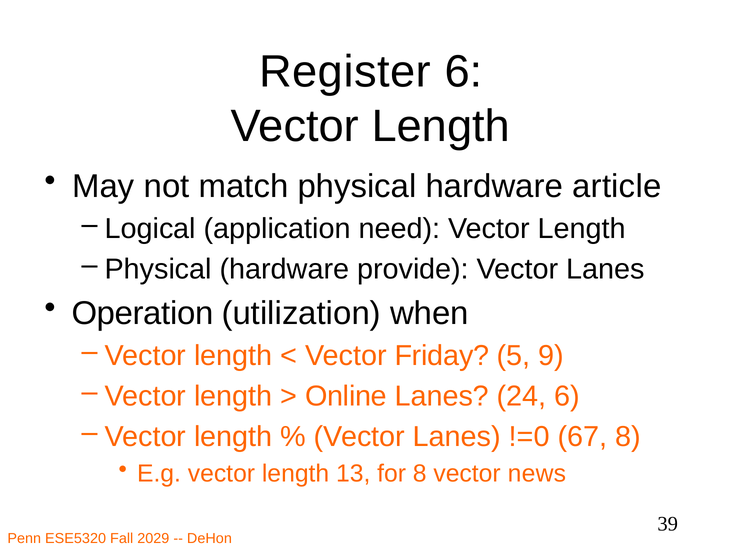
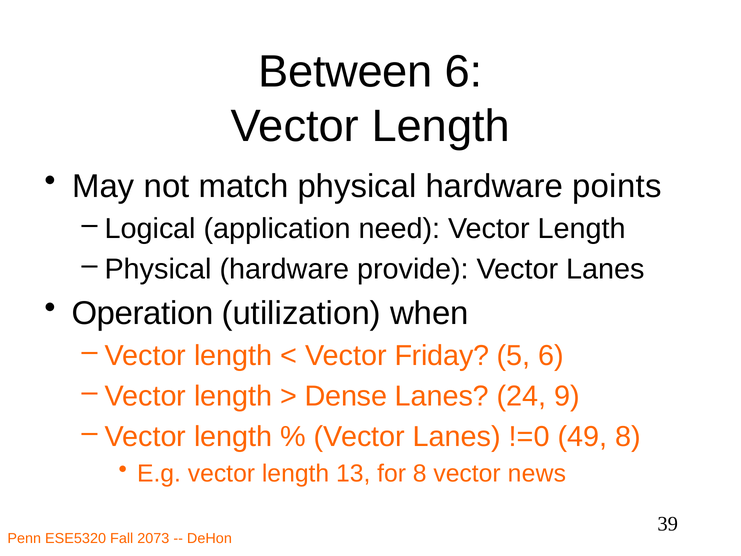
Register: Register -> Between
article: article -> points
5 9: 9 -> 6
Online: Online -> Dense
24 6: 6 -> 9
67: 67 -> 49
2029: 2029 -> 2073
